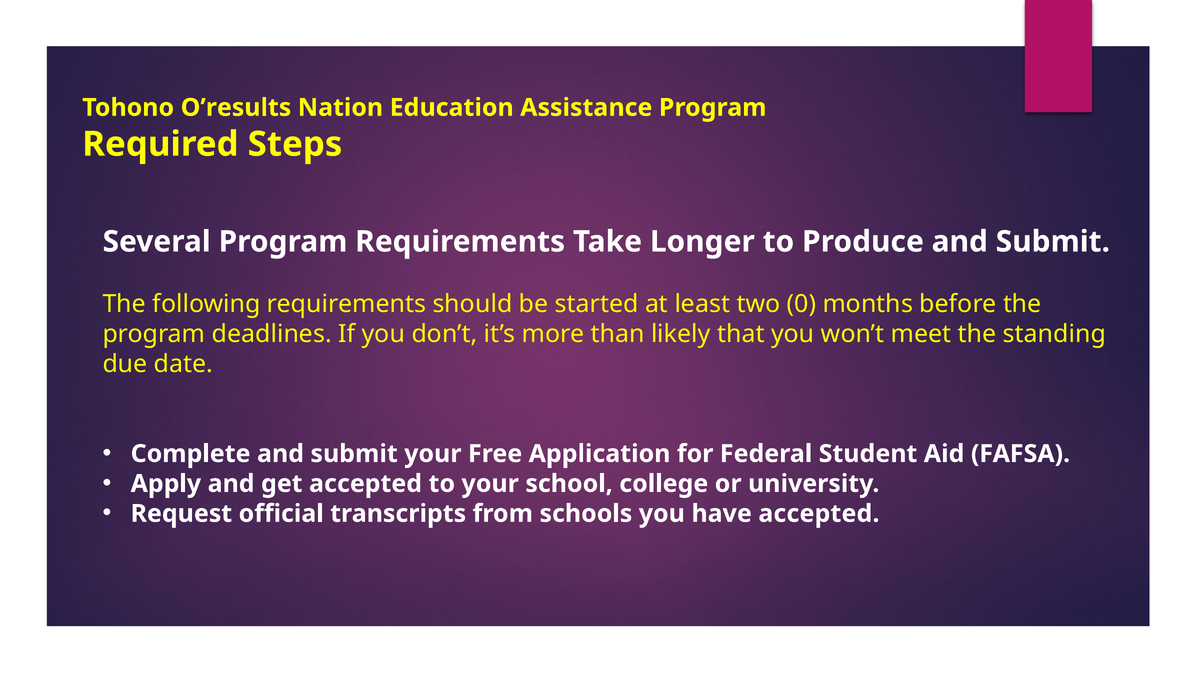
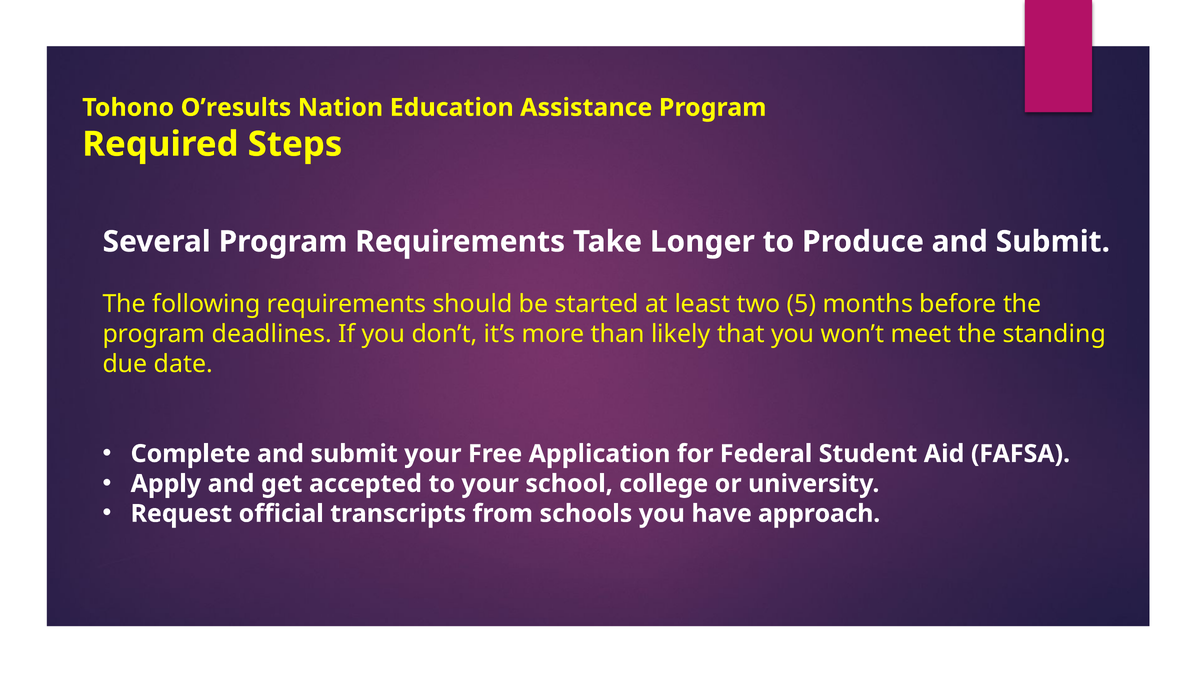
0: 0 -> 5
have accepted: accepted -> approach
